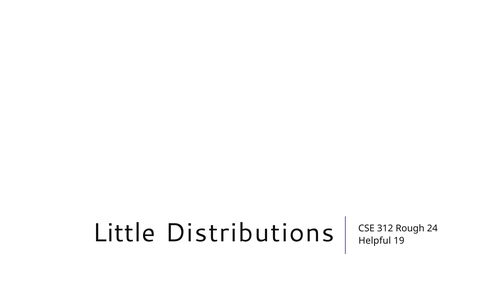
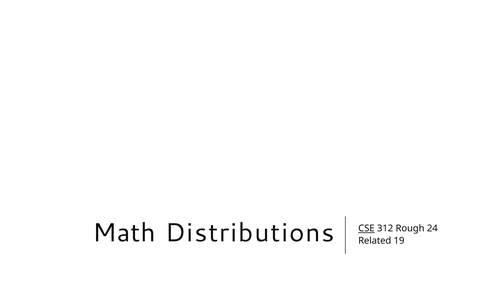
Little: Little -> Math
CSE underline: none -> present
Helpful: Helpful -> Related
